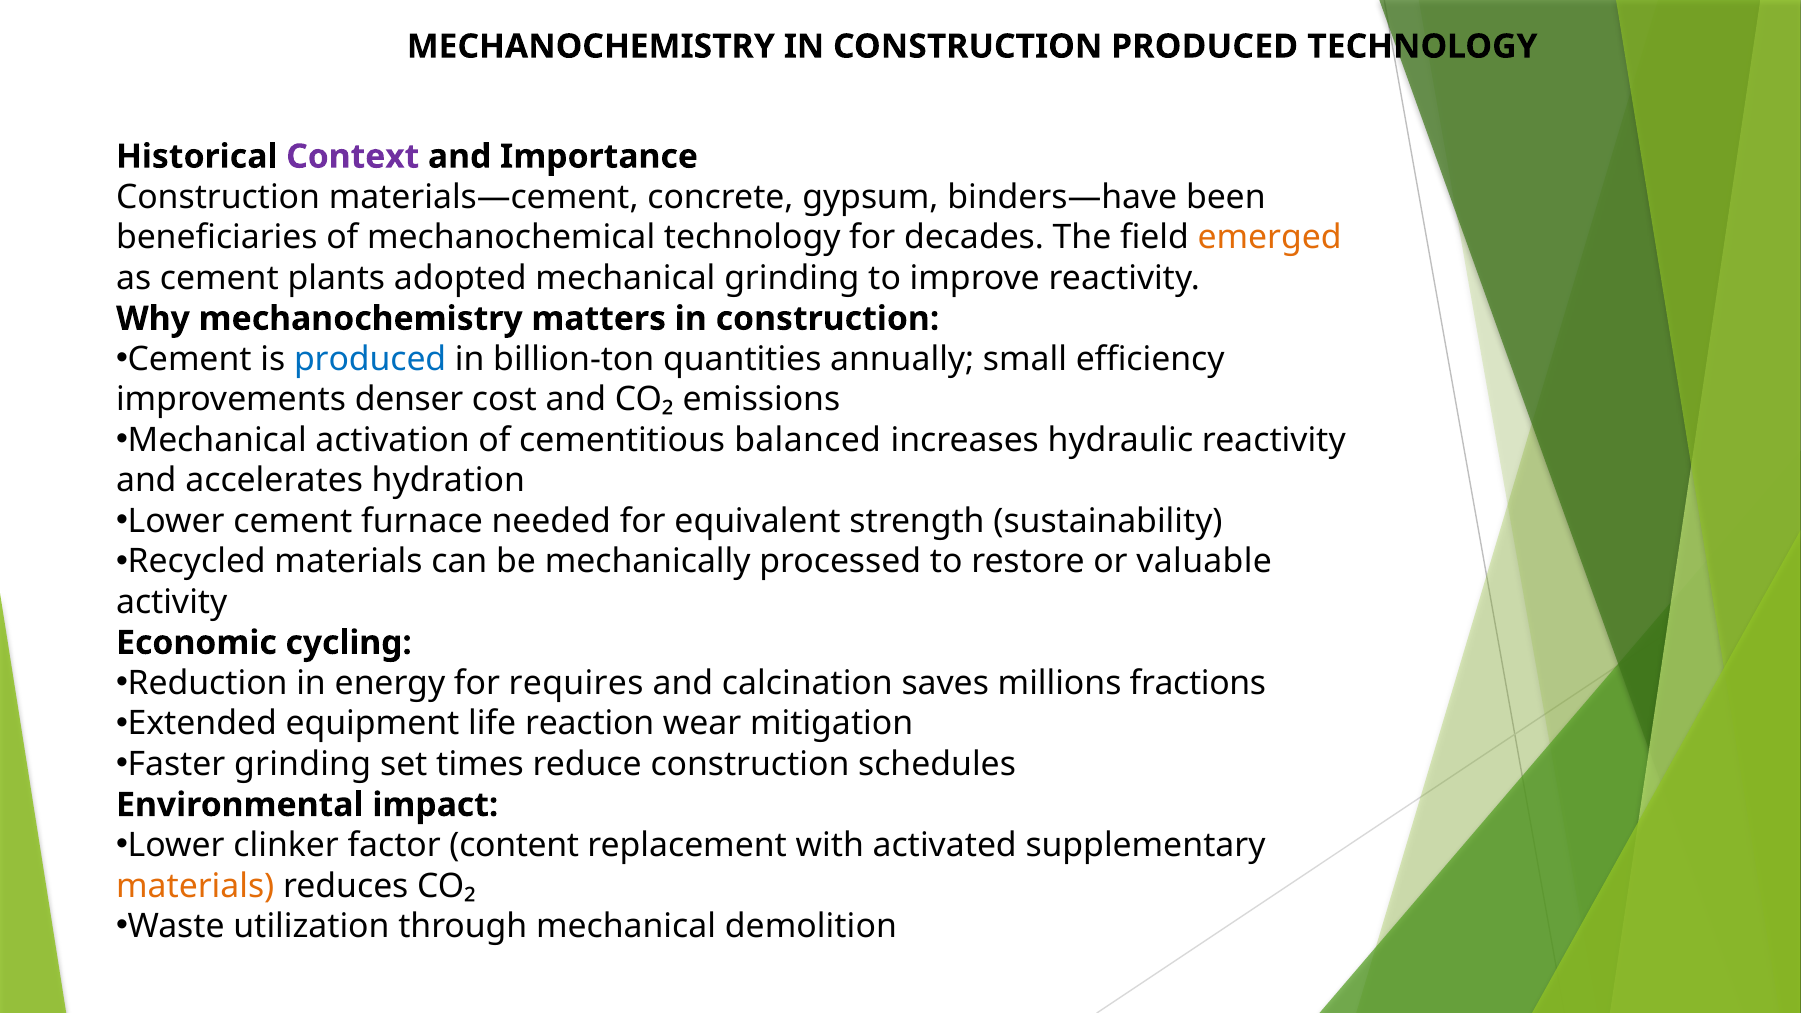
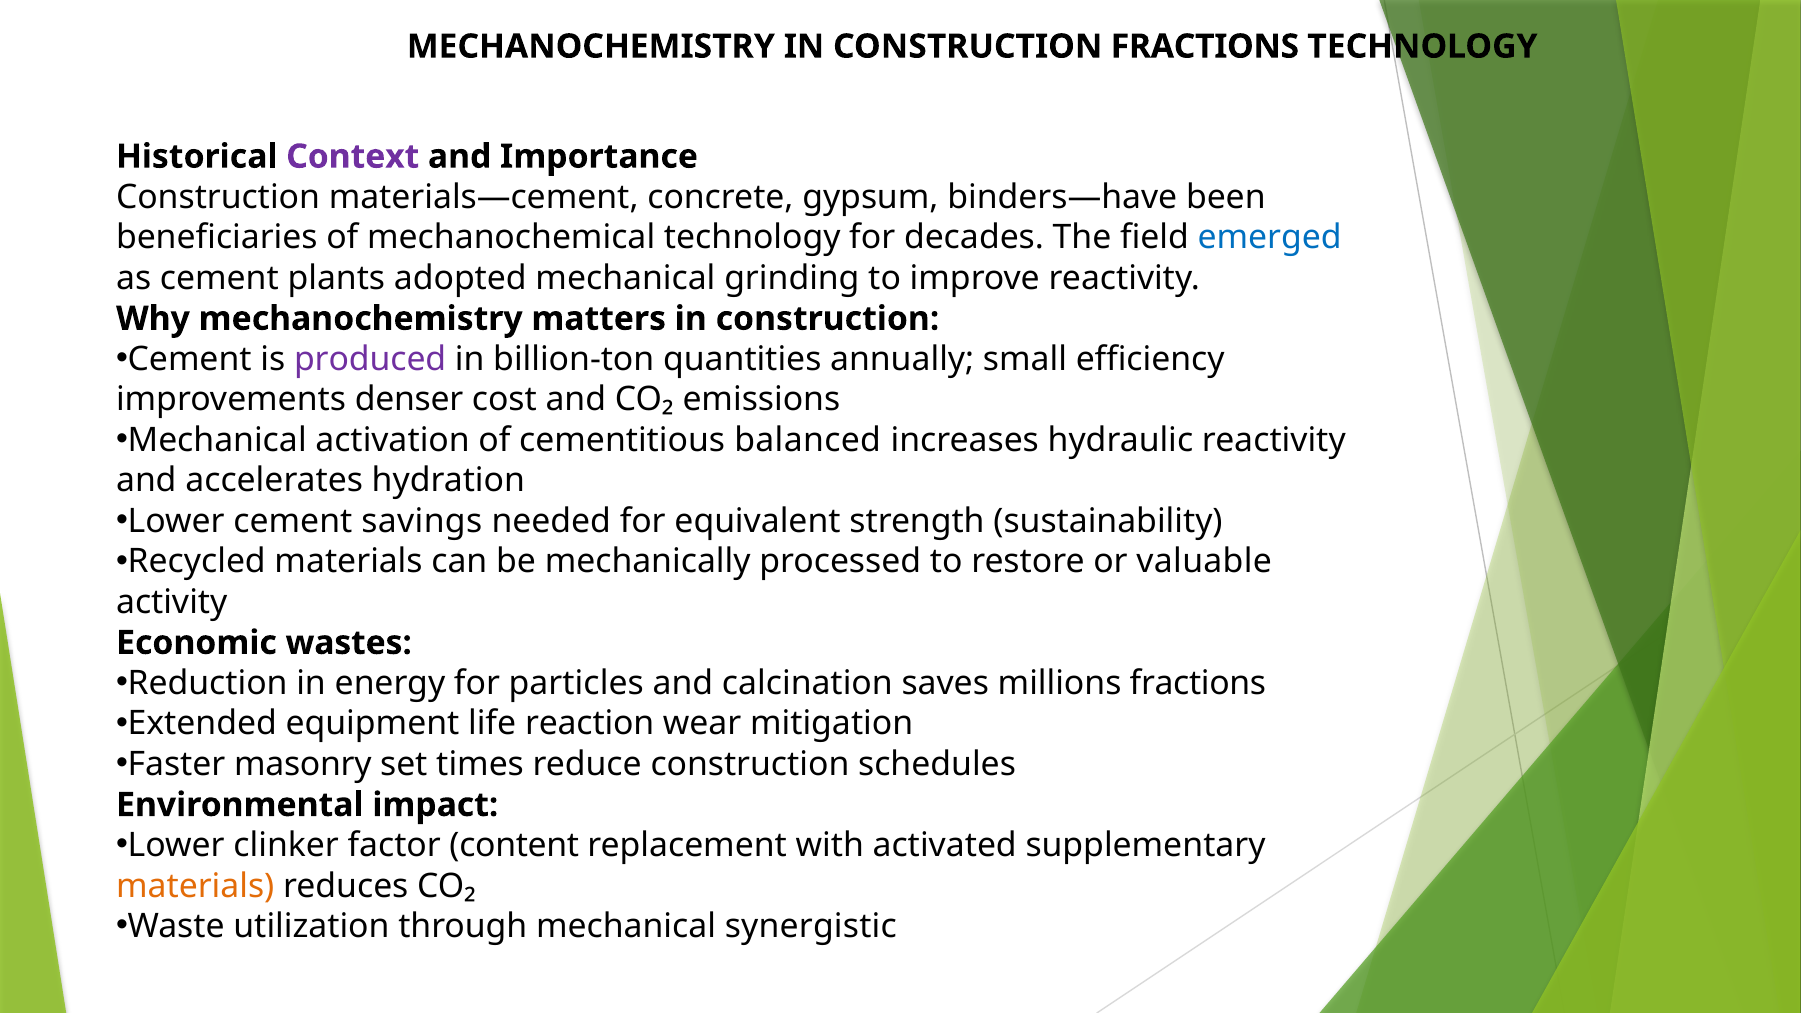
CONSTRUCTION PRODUCED: PRODUCED -> FRACTIONS
emerged colour: orange -> blue
produced at (370, 359) colour: blue -> purple
furnace: furnace -> savings
cycling: cycling -> wastes
requires: requires -> particles
Faster grinding: grinding -> masonry
demolition: demolition -> synergistic
